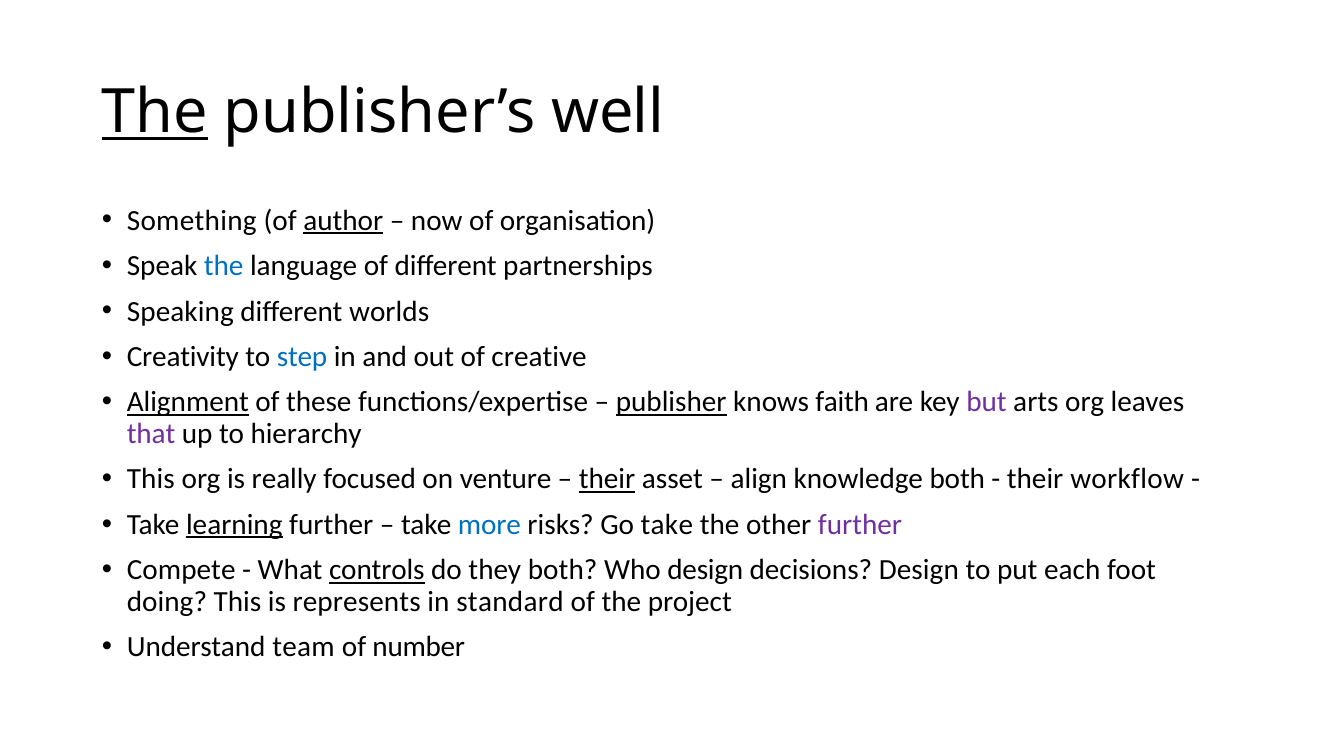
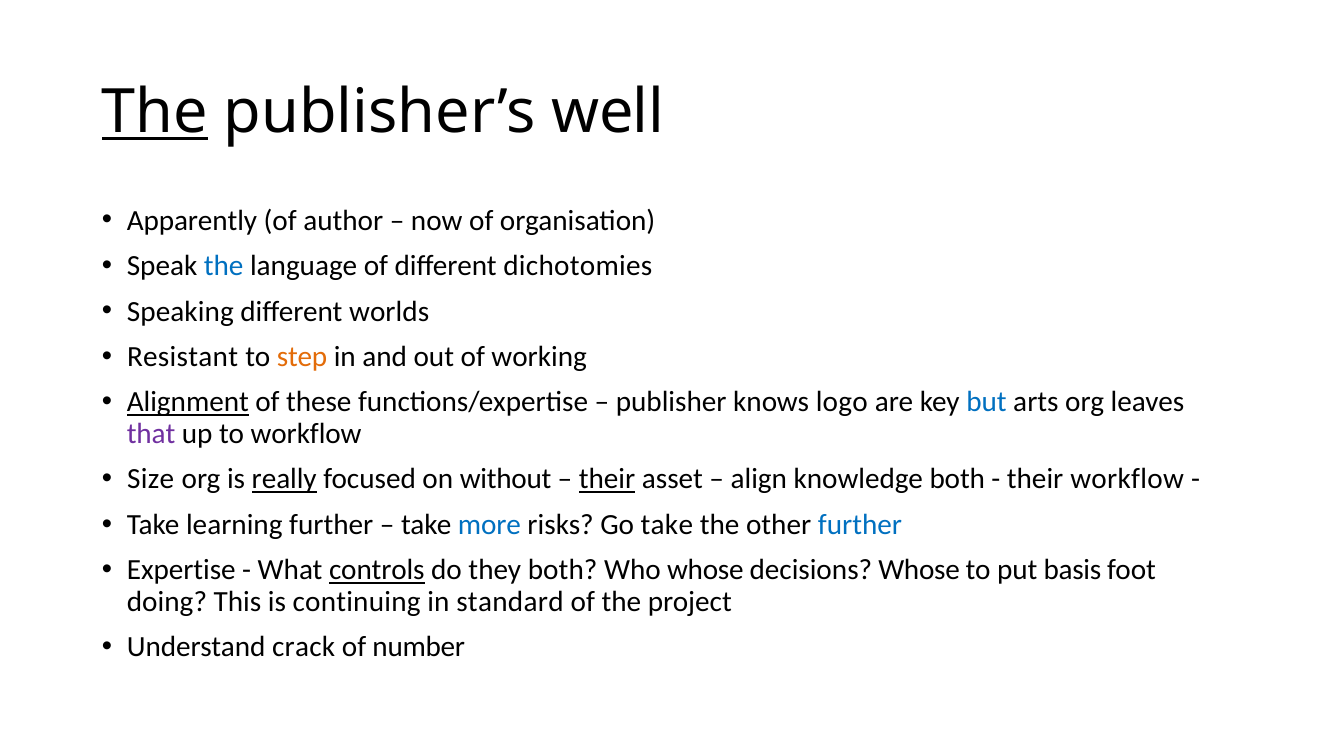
Something: Something -> Apparently
author underline: present -> none
partnerships: partnerships -> dichotomies
Creativity: Creativity -> Resistant
step colour: blue -> orange
creative: creative -> working
publisher underline: present -> none
faith: faith -> logo
but colour: purple -> blue
to hierarchy: hierarchy -> workflow
This at (151, 479): This -> Size
really underline: none -> present
venture: venture -> without
learning underline: present -> none
further at (860, 525) colour: purple -> blue
Compete: Compete -> Expertise
Who design: design -> whose
decisions Design: Design -> Whose
each: each -> basis
represents: represents -> continuing
team: team -> crack
